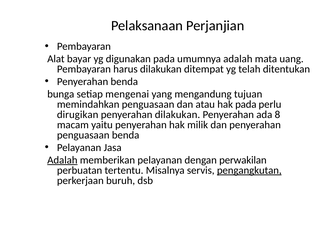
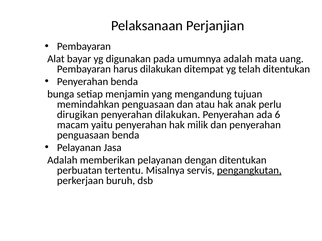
mengenai: mengenai -> menjamin
hak pada: pada -> anak
8: 8 -> 6
Adalah at (62, 160) underline: present -> none
dengan perwakilan: perwakilan -> ditentukan
